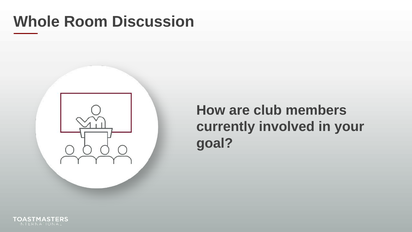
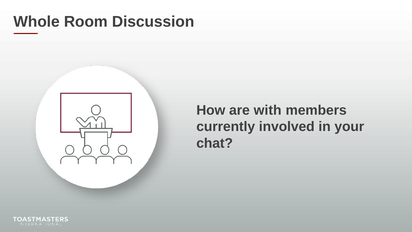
club: club -> with
goal: goal -> chat
